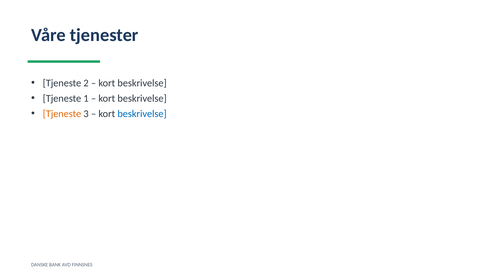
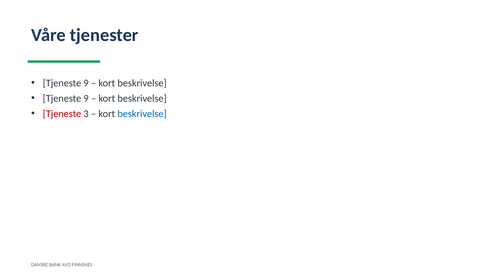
2 at (86, 83): 2 -> 9
1 at (86, 99): 1 -> 9
Tjeneste at (62, 114) colour: orange -> red
